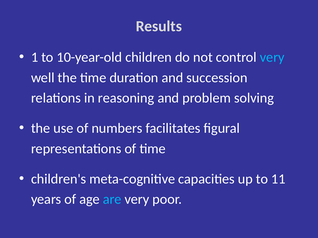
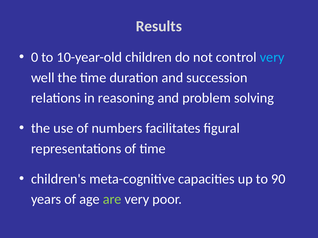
1: 1 -> 0
11: 11 -> 90
are colour: light blue -> light green
